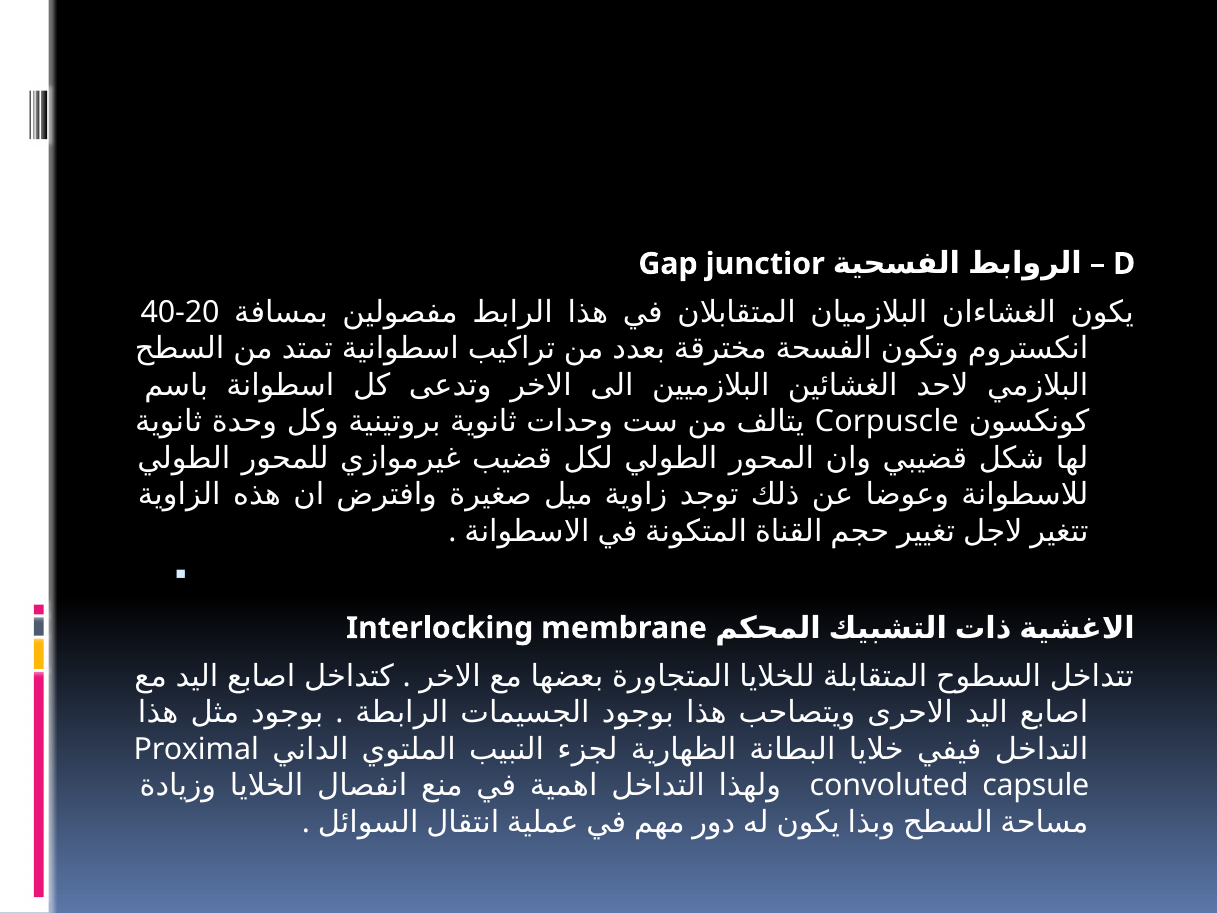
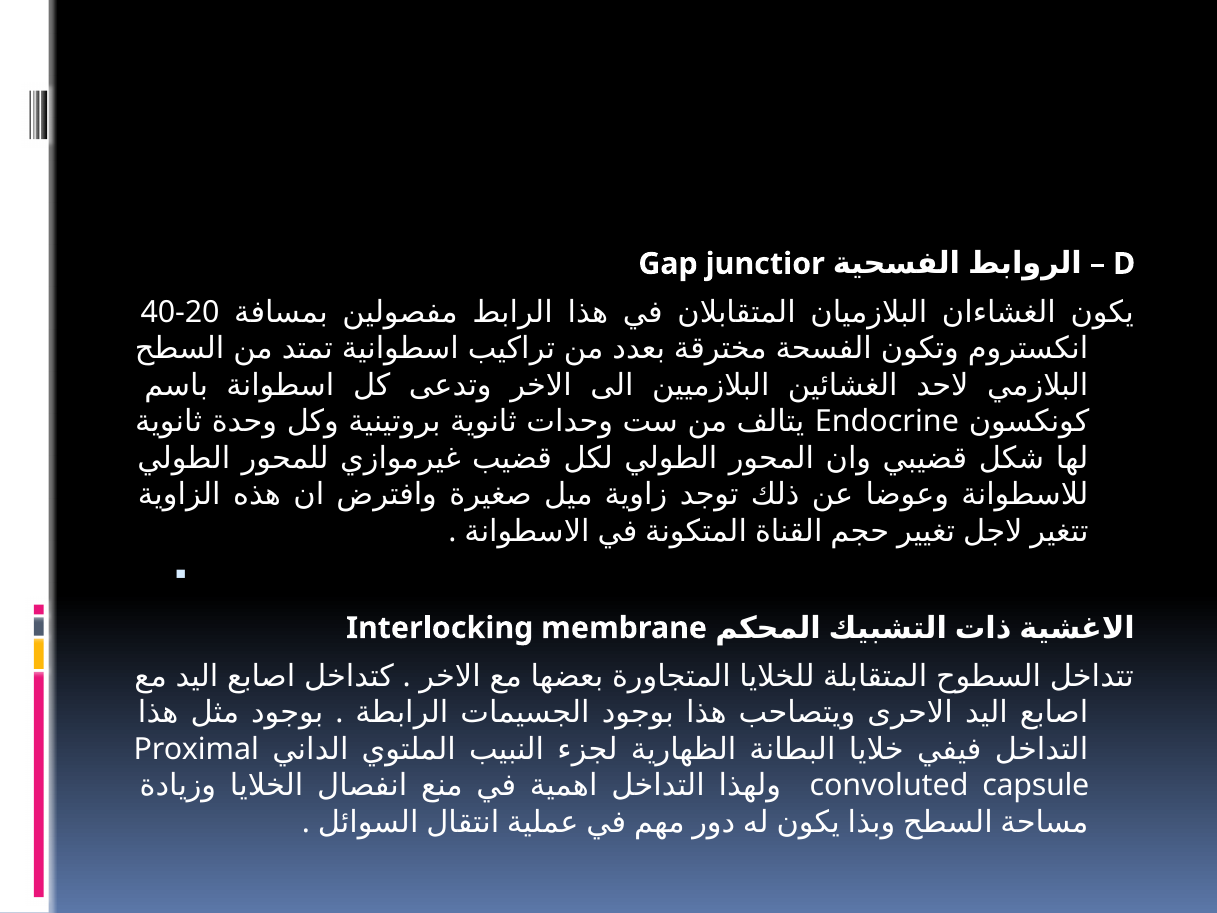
Corpuscle: Corpuscle -> Endocrine
